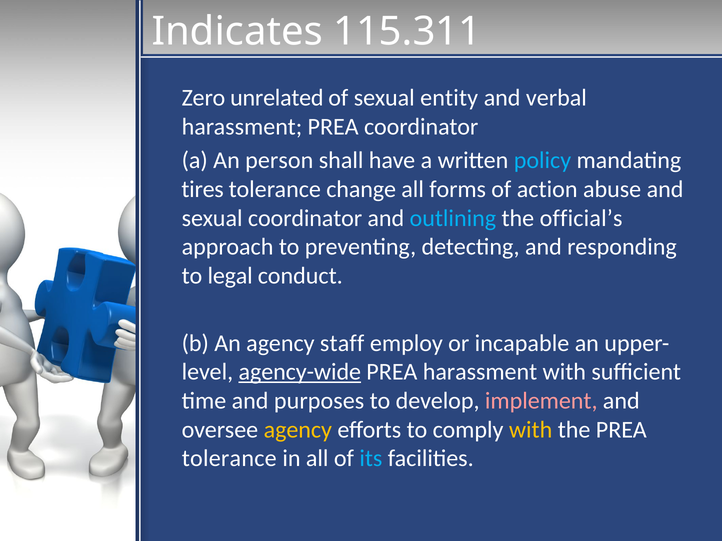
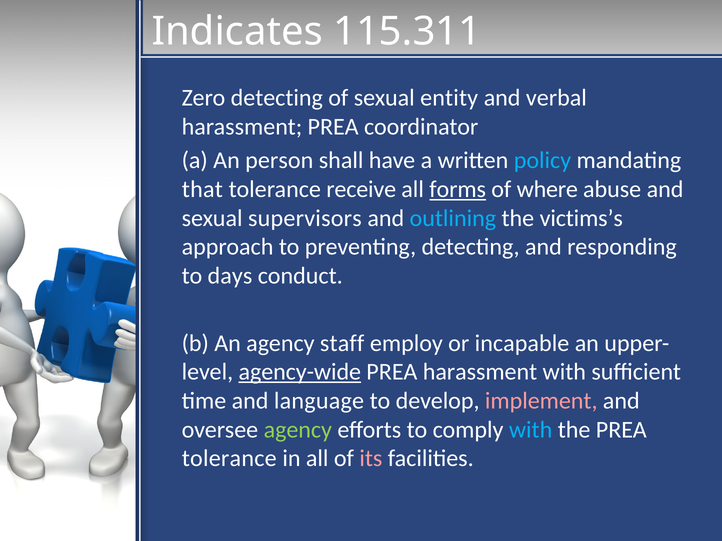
Zero unrelated: unrelated -> detecting
tires: tires -> that
change: change -> receive
forms underline: none -> present
action: action -> where
sexual coordinator: coordinator -> supervisors
official’s: official’s -> victims’s
legal: legal -> days
purposes: purposes -> language
agency at (298, 430) colour: yellow -> light green
with at (531, 430) colour: yellow -> light blue
its colour: light blue -> pink
